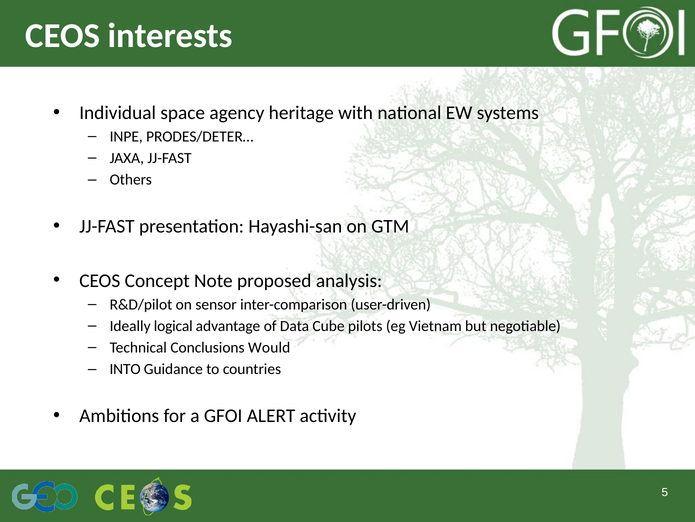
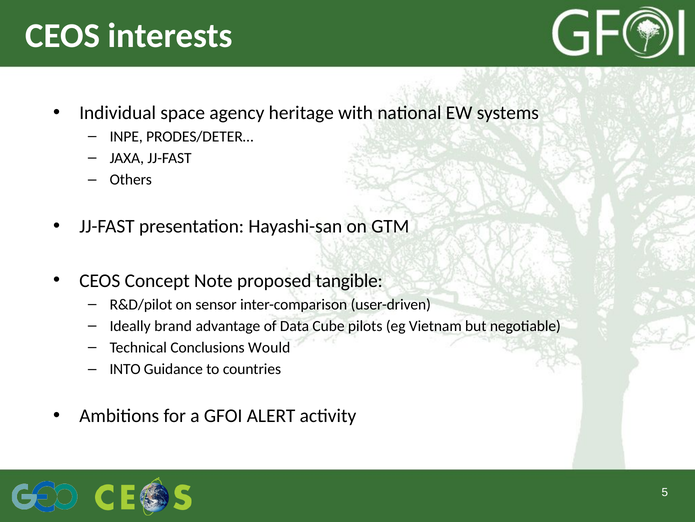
analysis: analysis -> tangible
logical: logical -> brand
